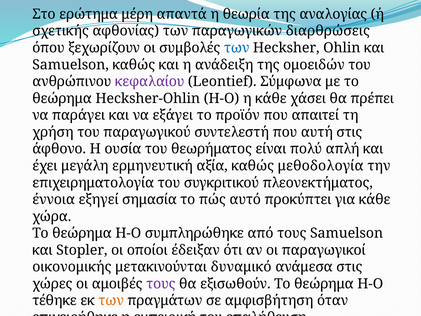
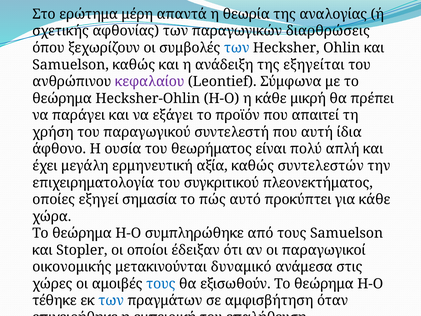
ομοειδών: ομοειδών -> εξηγείται
χάσει: χάσει -> μικρή
αυτή στις: στις -> ίδια
μεθοδολογία: μεθοδολογία -> συντελεστών
έννοια: έννοια -> οποίες
τους at (161, 284) colour: purple -> blue
των at (111, 300) colour: orange -> blue
